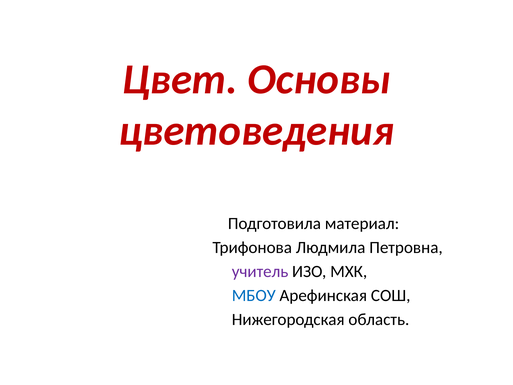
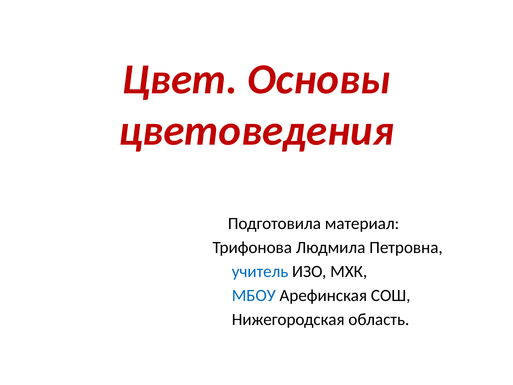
учитель colour: purple -> blue
